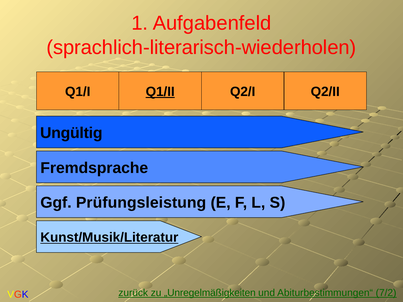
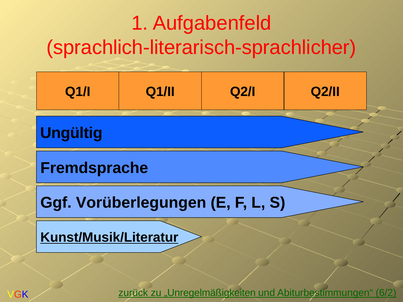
sprachlich-literarisch-wiederholen: sprachlich-literarisch-wiederholen -> sprachlich-literarisch-sprachlicher
Q1/II underline: present -> none
Prüfungsleistung: Prüfungsleistung -> Vorüberlegungen
7/2: 7/2 -> 6/2
